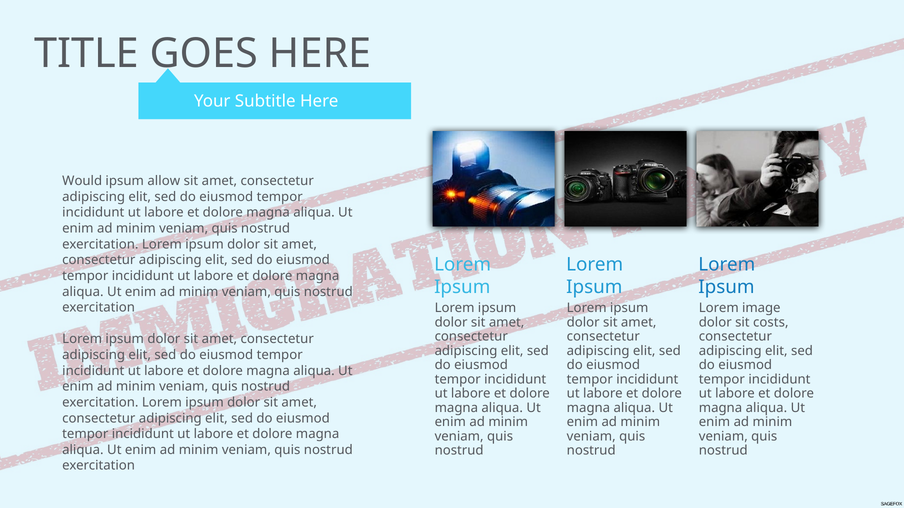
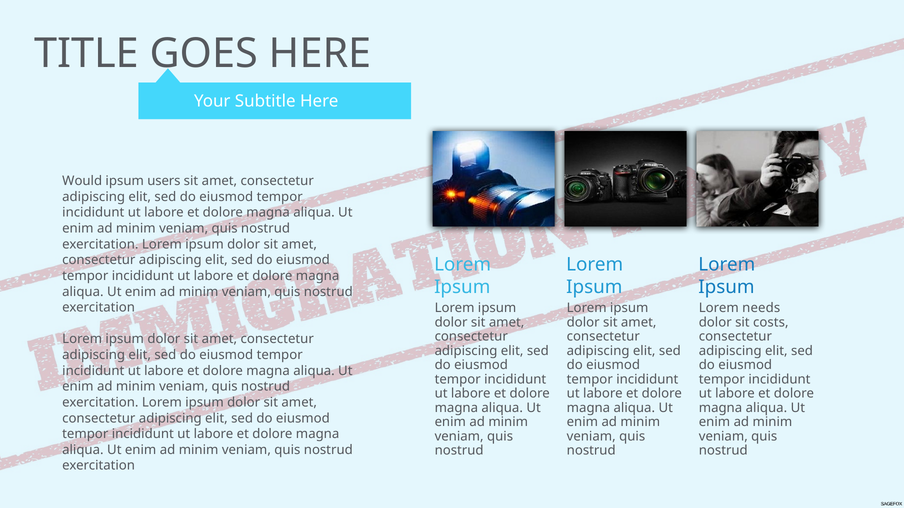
allow: allow -> users
image: image -> needs
